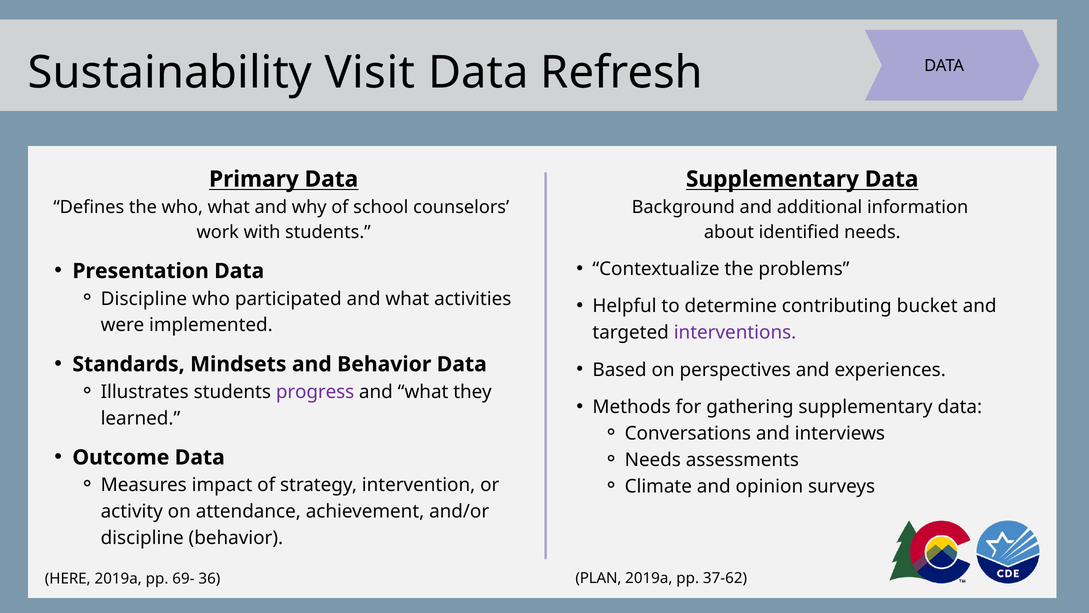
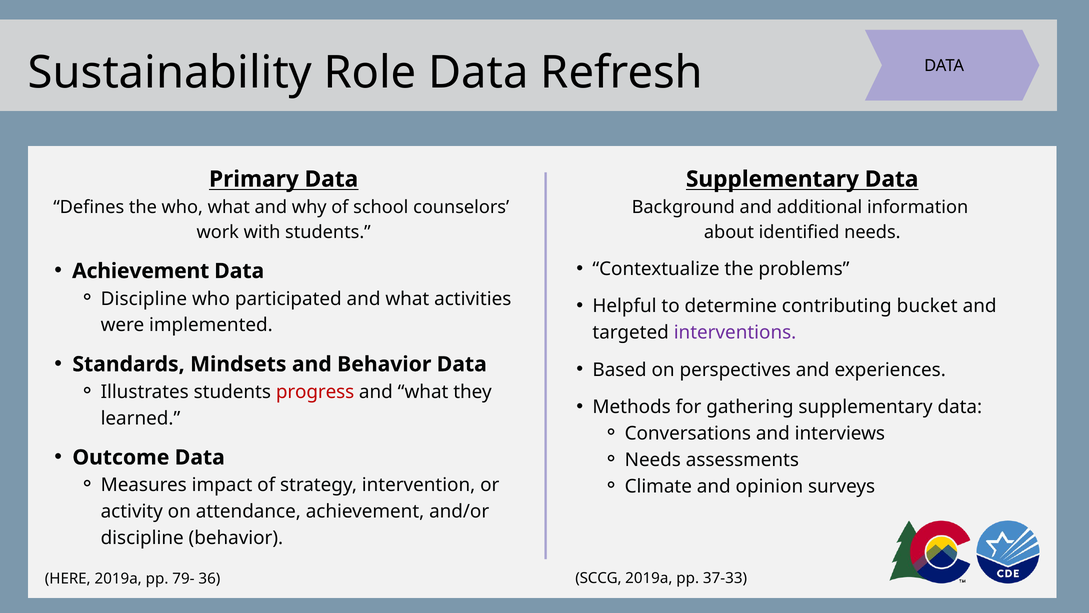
Visit: Visit -> Role
Presentation at (141, 271): Presentation -> Achievement
progress colour: purple -> red
PLAN: PLAN -> SCCG
37-62: 37-62 -> 37-33
69-: 69- -> 79-
